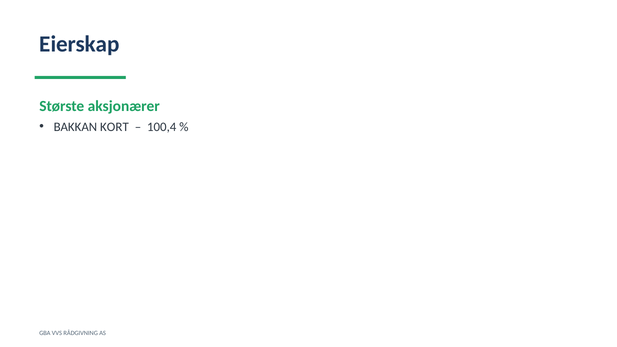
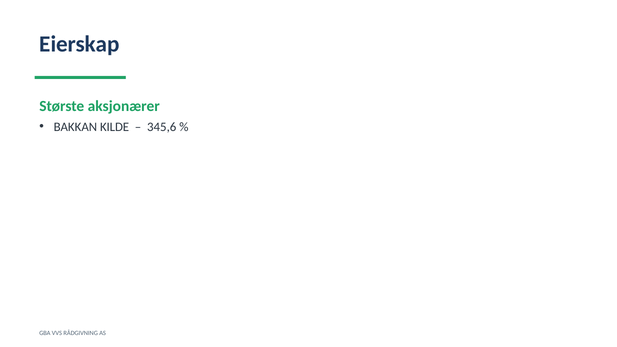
KORT: KORT -> KILDE
100,4: 100,4 -> 345,6
